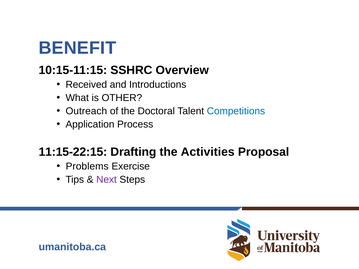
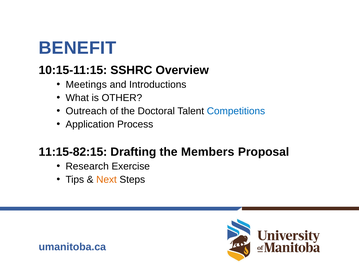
Received: Received -> Meetings
11:15-22:15: 11:15-22:15 -> 11:15-82:15
Activities: Activities -> Members
Problems: Problems -> Research
Next colour: purple -> orange
